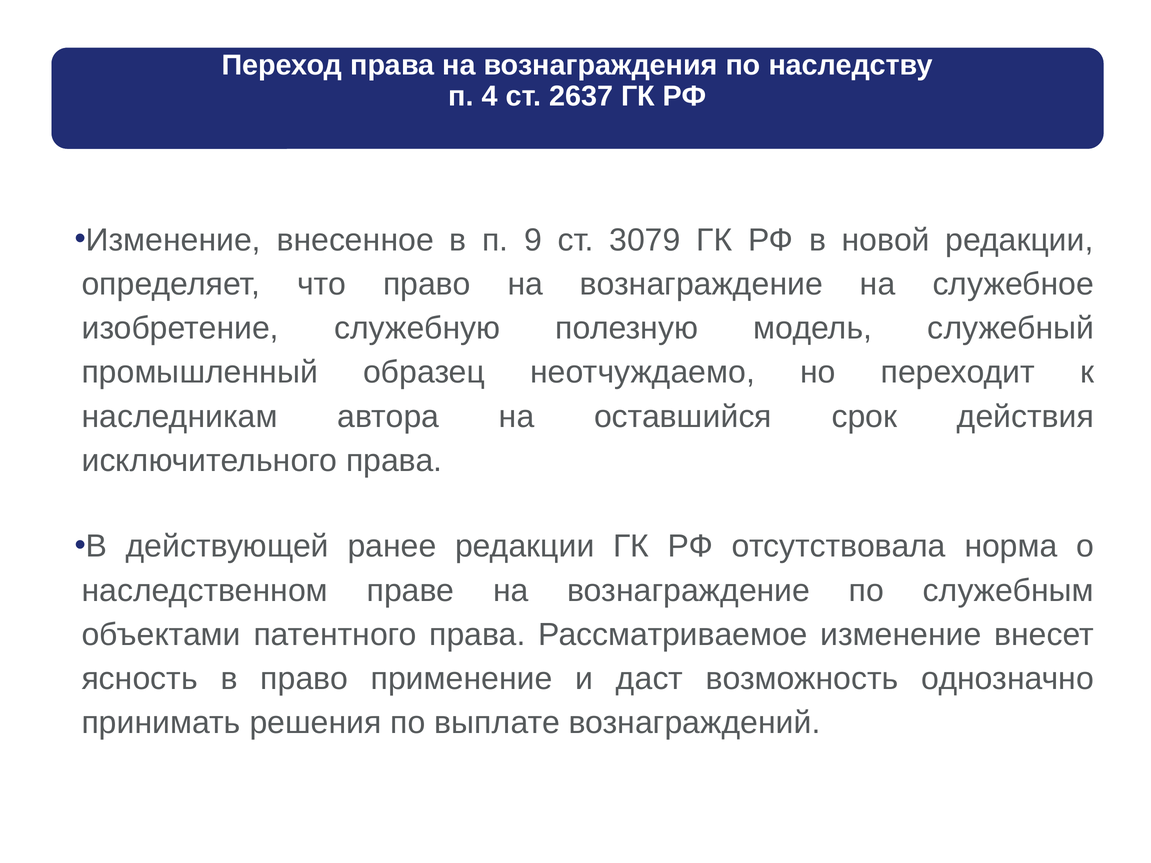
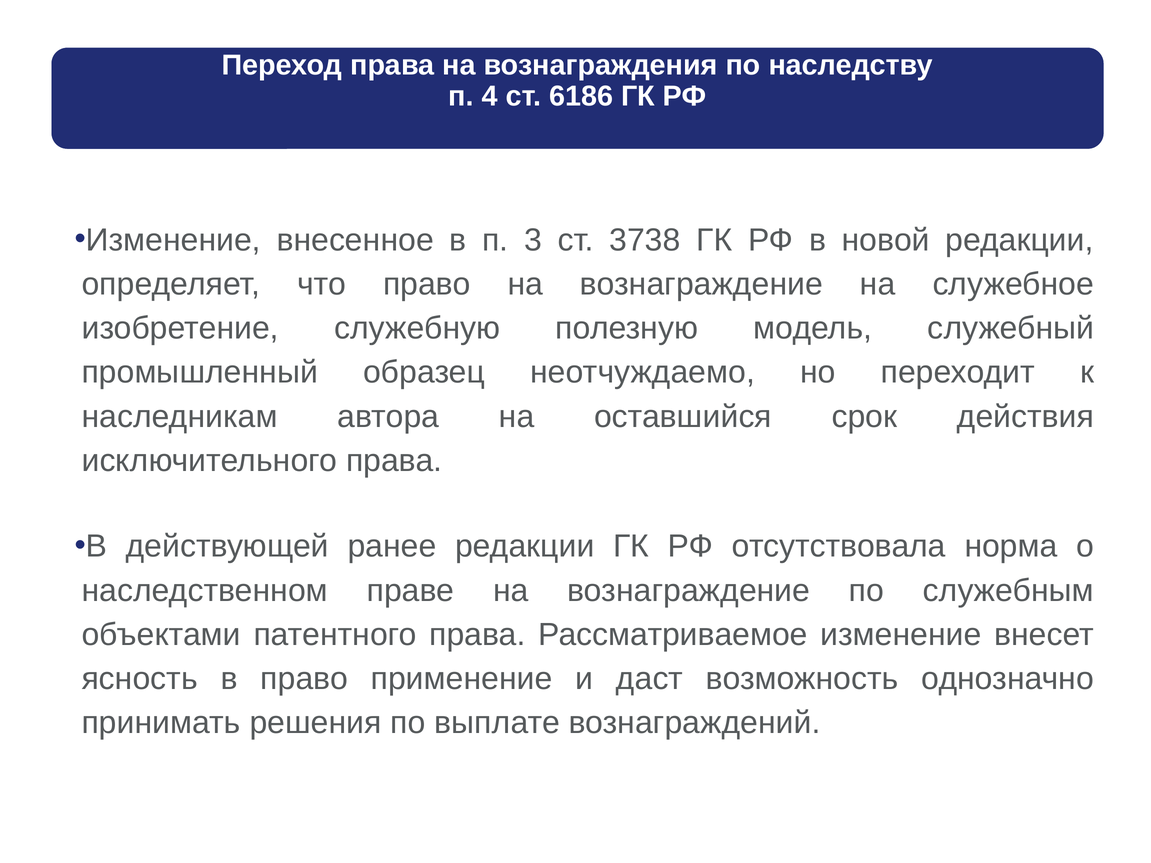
2637: 2637 -> 6186
9: 9 -> 3
3079: 3079 -> 3738
